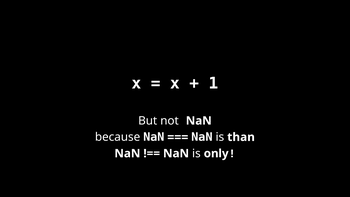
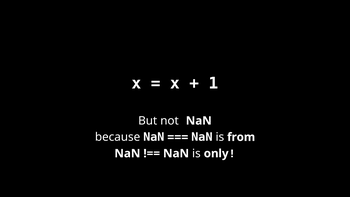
than: than -> from
